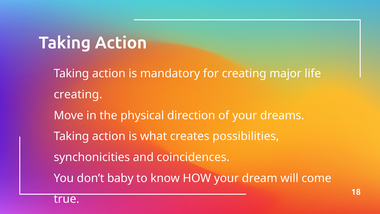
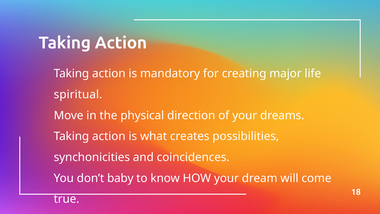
creating at (78, 94): creating -> spiritual
